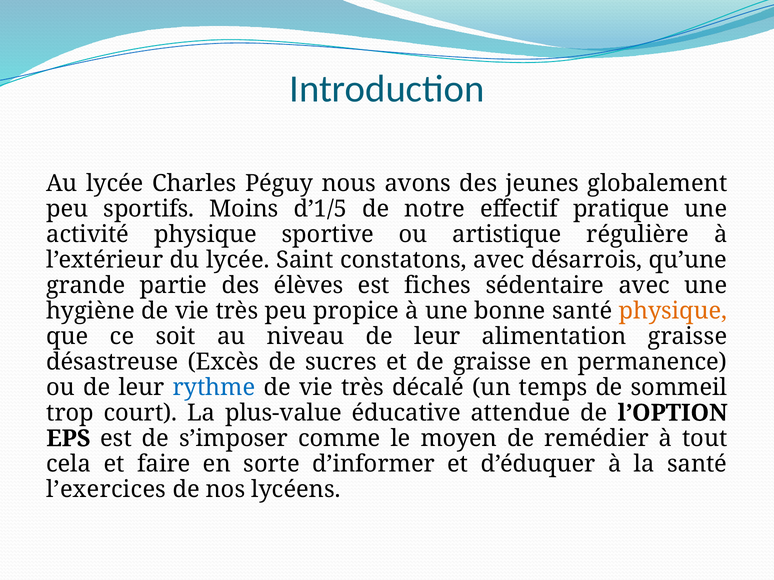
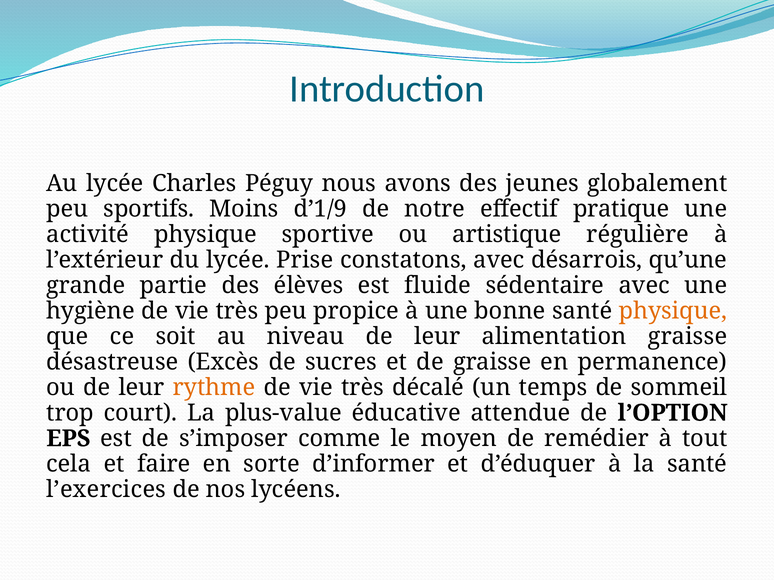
d’1/5: d’1/5 -> d’1/9
Saint: Saint -> Prise
fiches: fiches -> fluide
rythme colour: blue -> orange
